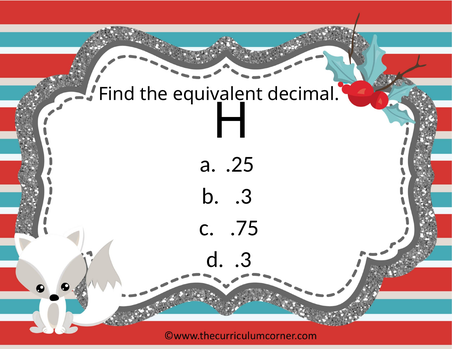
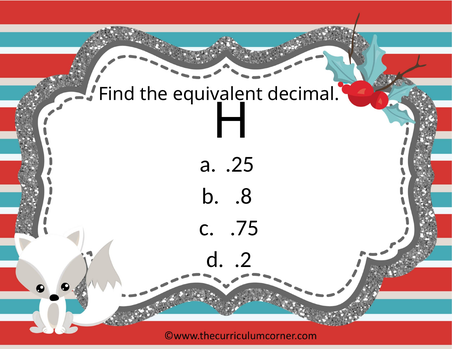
b .3: .3 -> .8
d .3: .3 -> .2
